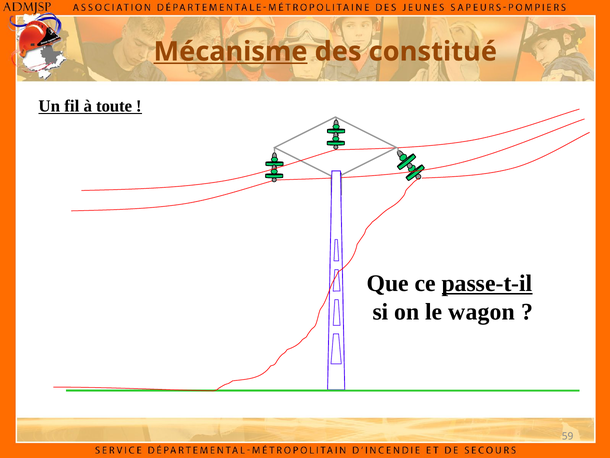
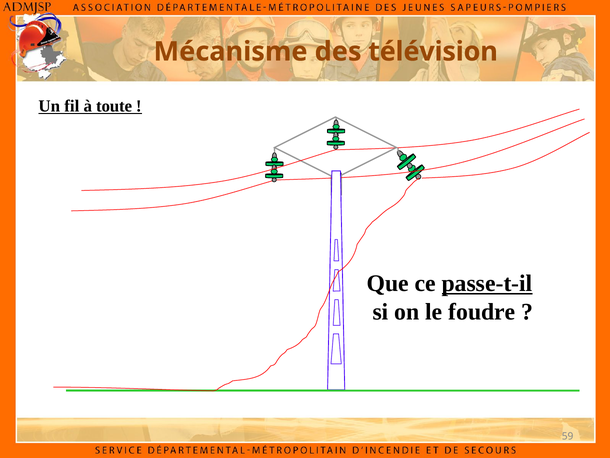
Mécanisme underline: present -> none
constitué: constitué -> télévision
wagon: wagon -> foudre
